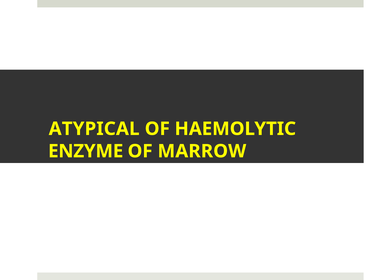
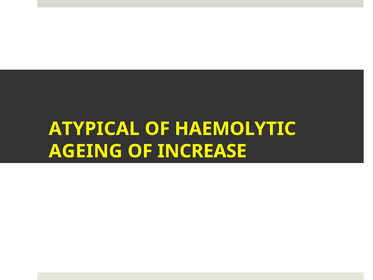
ENZYME: ENZYME -> AGEING
MARROW: MARROW -> INCREASE
